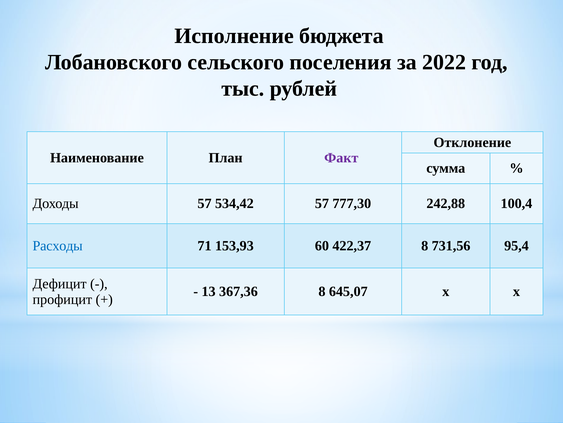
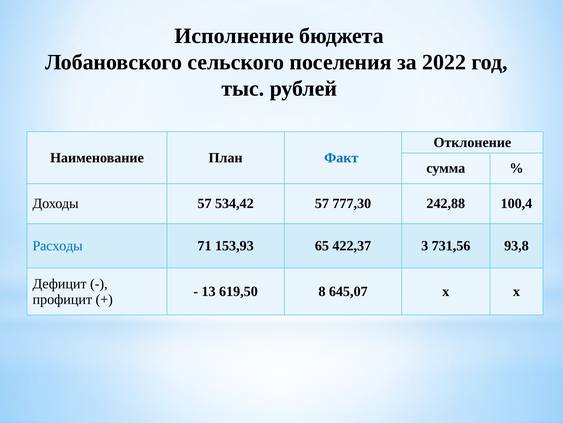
Факт colour: purple -> blue
60: 60 -> 65
422,37 8: 8 -> 3
95,4: 95,4 -> 93,8
367,36: 367,36 -> 619,50
